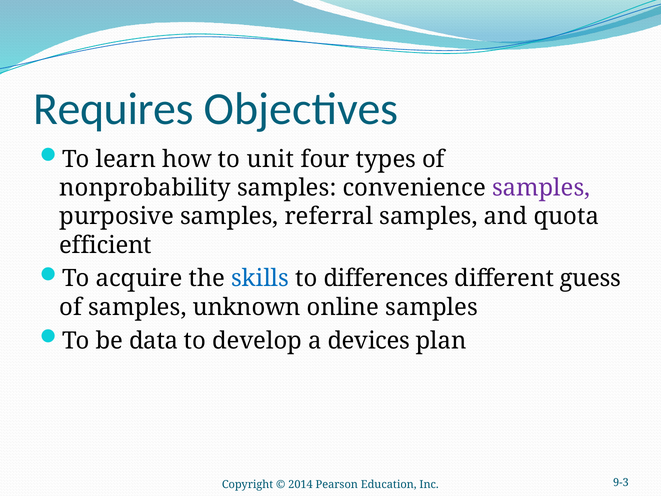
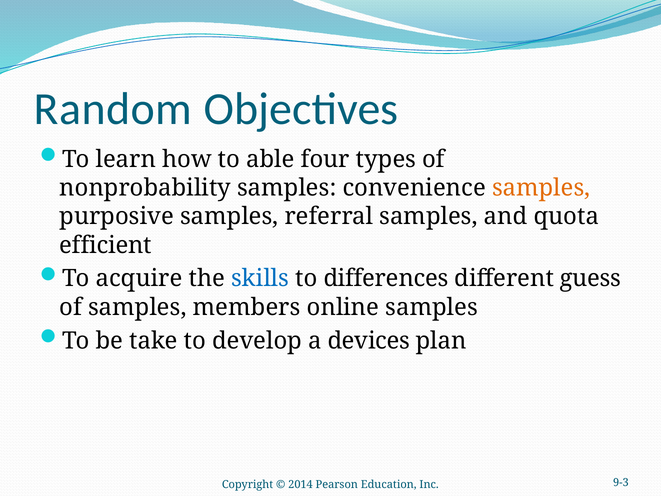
Requires: Requires -> Random
unit: unit -> able
samples at (541, 188) colour: purple -> orange
unknown: unknown -> members
data: data -> take
